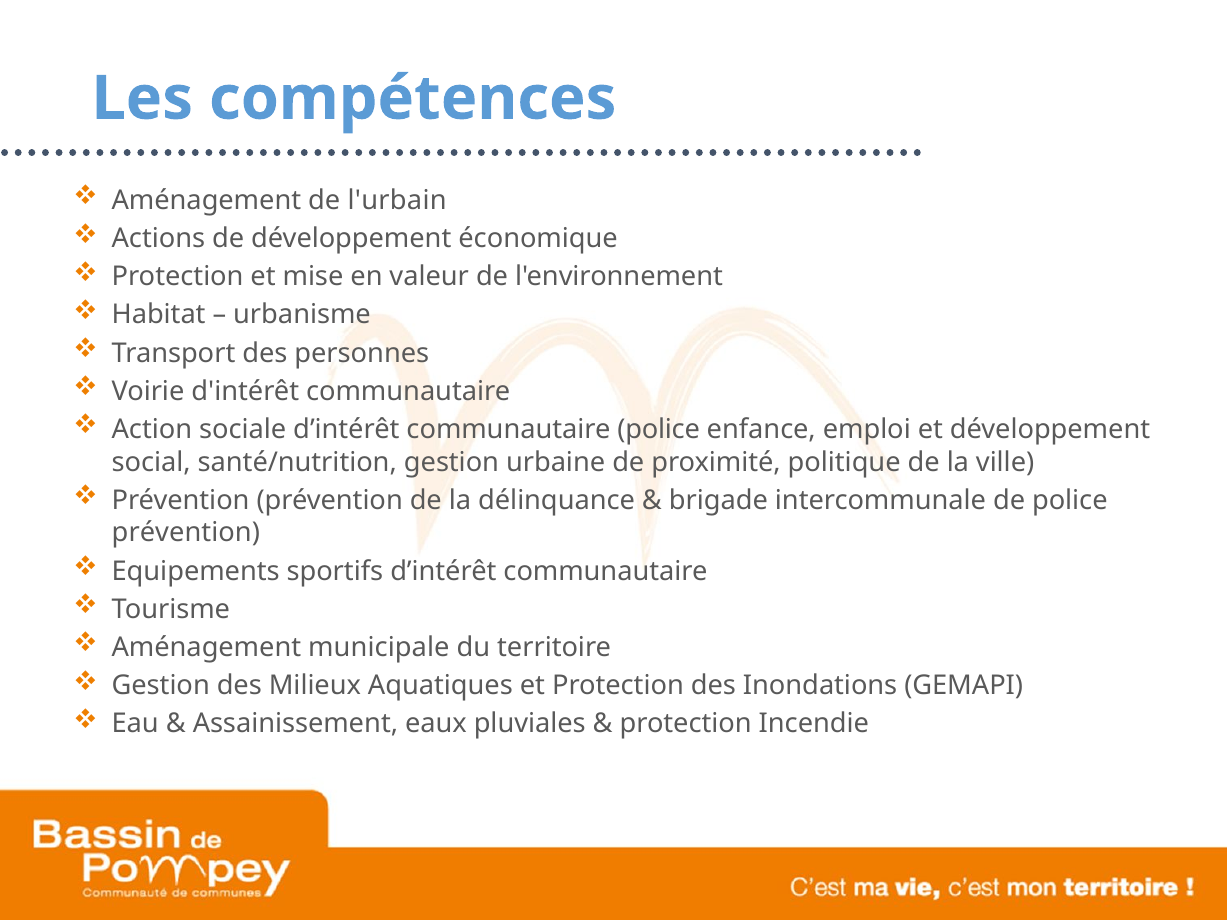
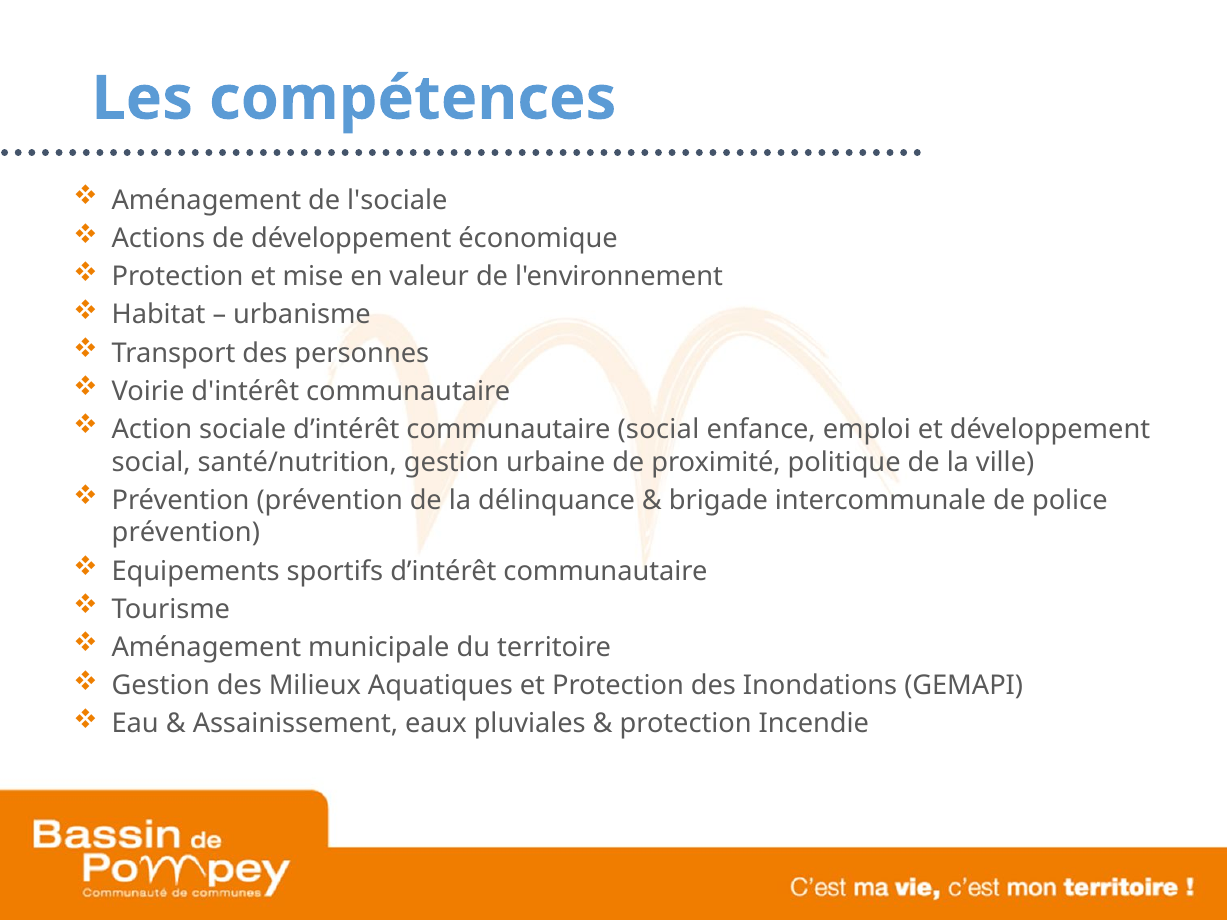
l'urbain: l'urbain -> l'sociale
communautaire police: police -> social
